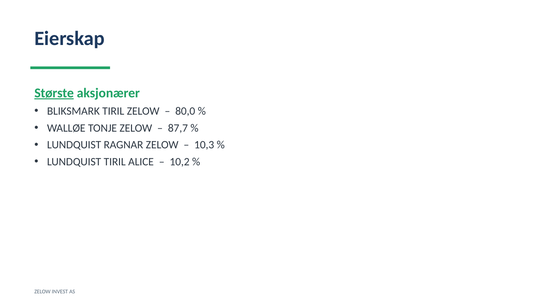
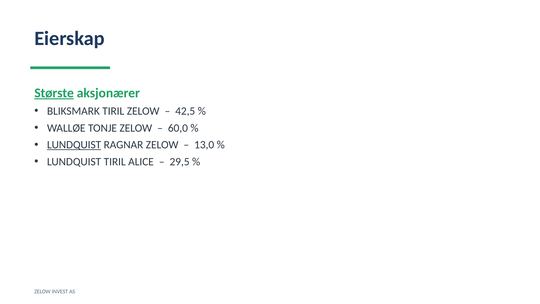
80,0: 80,0 -> 42,5
87,7: 87,7 -> 60,0
LUNDQUIST at (74, 145) underline: none -> present
10,3: 10,3 -> 13,0
10,2: 10,2 -> 29,5
